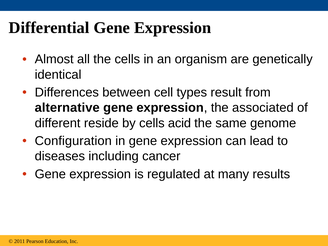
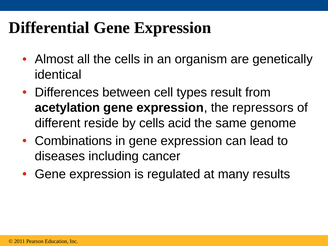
alternative: alternative -> acetylation
associated: associated -> repressors
Configuration: Configuration -> Combinations
